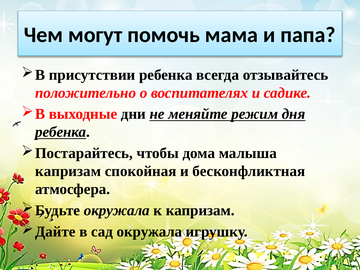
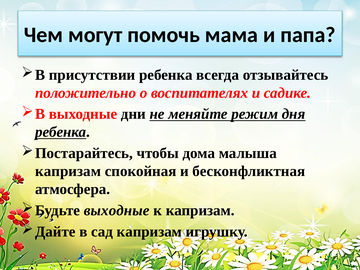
окружала at (117, 210): окружала -> выходные
сад окружала: окружала -> капризам
